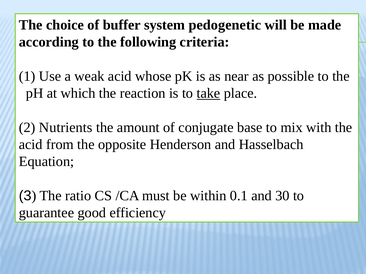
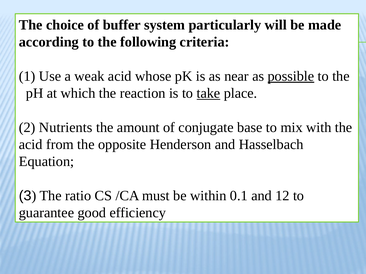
pedogenetic: pedogenetic -> particularly
possible underline: none -> present
30: 30 -> 12
